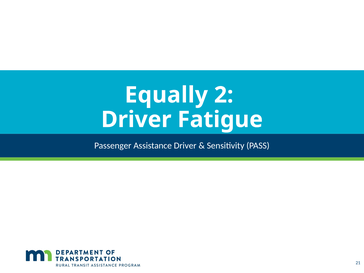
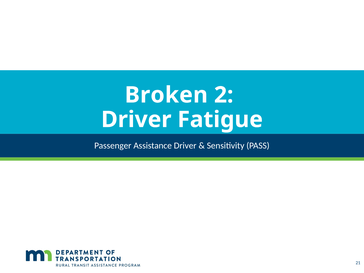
Equally: Equally -> Broken
